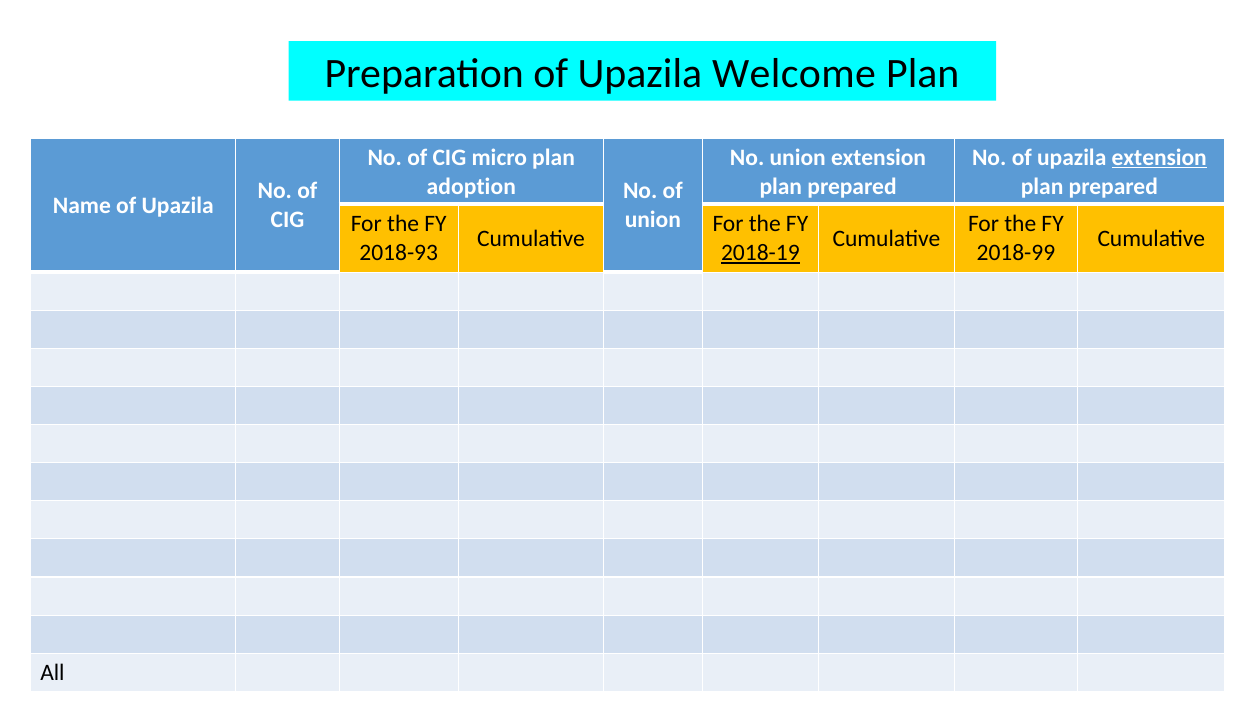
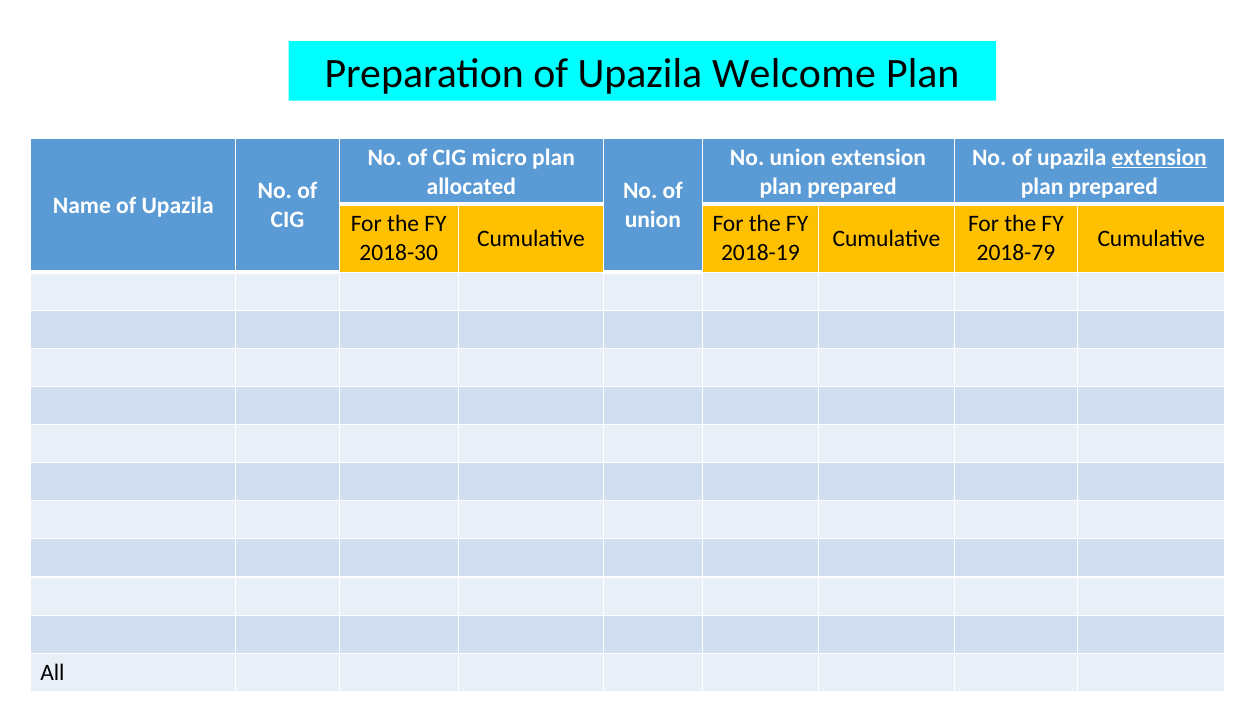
adoption: adoption -> allocated
2018-93: 2018-93 -> 2018-30
2018-19 underline: present -> none
2018-99: 2018-99 -> 2018-79
